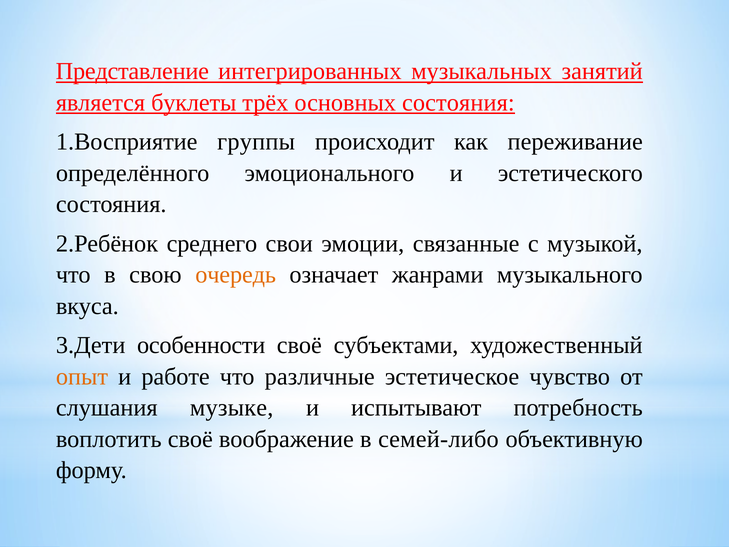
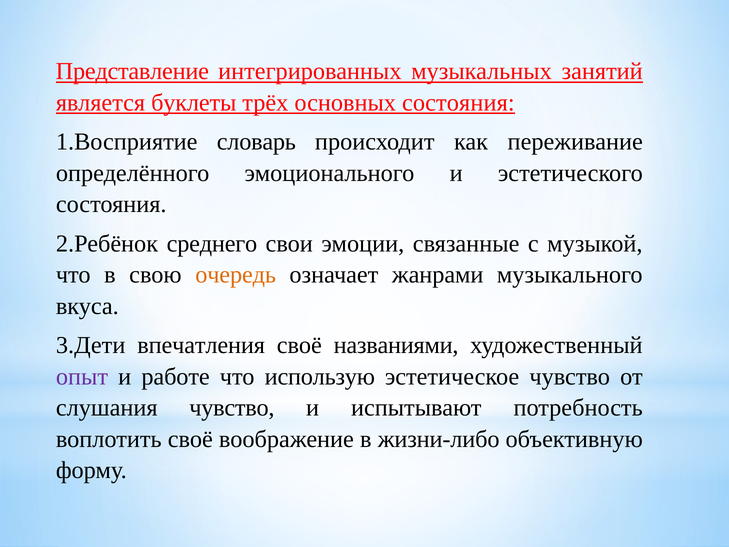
группы: группы -> словарь
особенности: особенности -> впечатления
субъектами: субъектами -> названиями
опыт colour: orange -> purple
различные: различные -> использую
слушания музыке: музыке -> чувство
семей-либо: семей-либо -> жизни-либо
